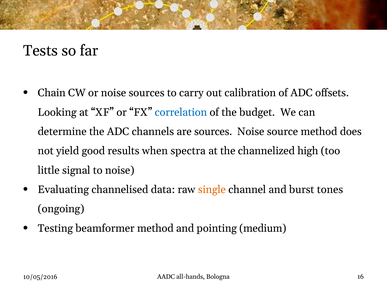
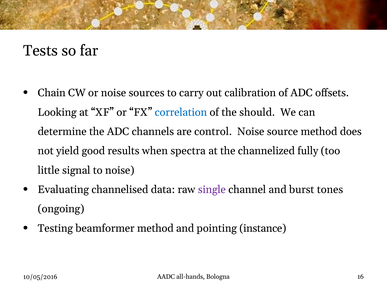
budget: budget -> should
are sources: sources -> control
high: high -> fully
single colour: orange -> purple
medium: medium -> instance
